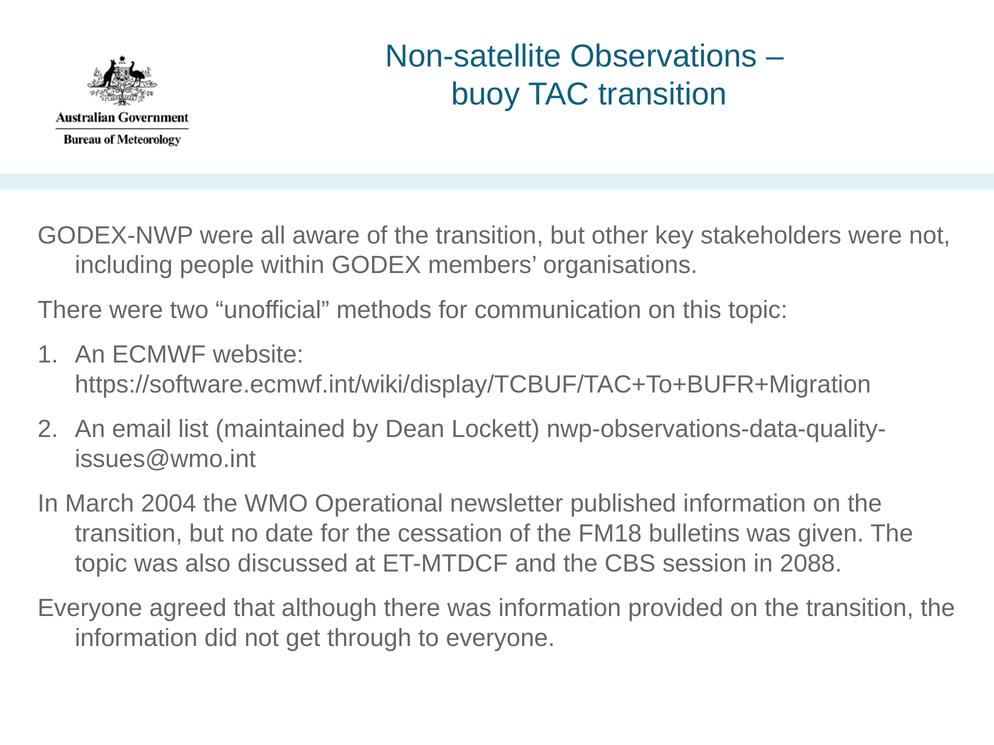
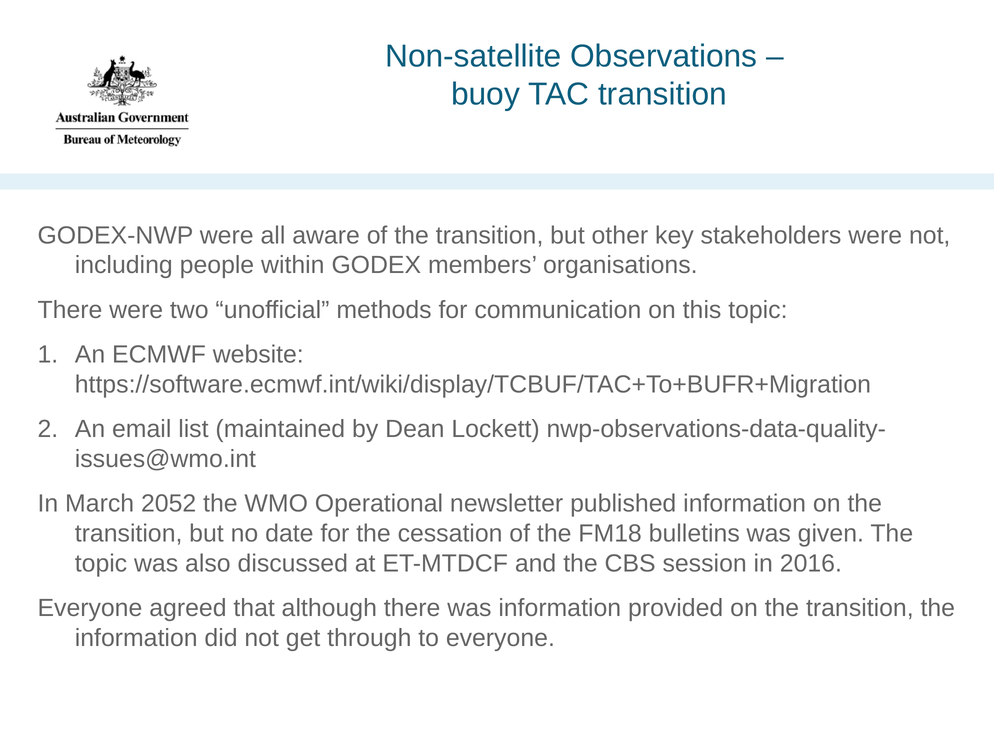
2004: 2004 -> 2052
2088: 2088 -> 2016
